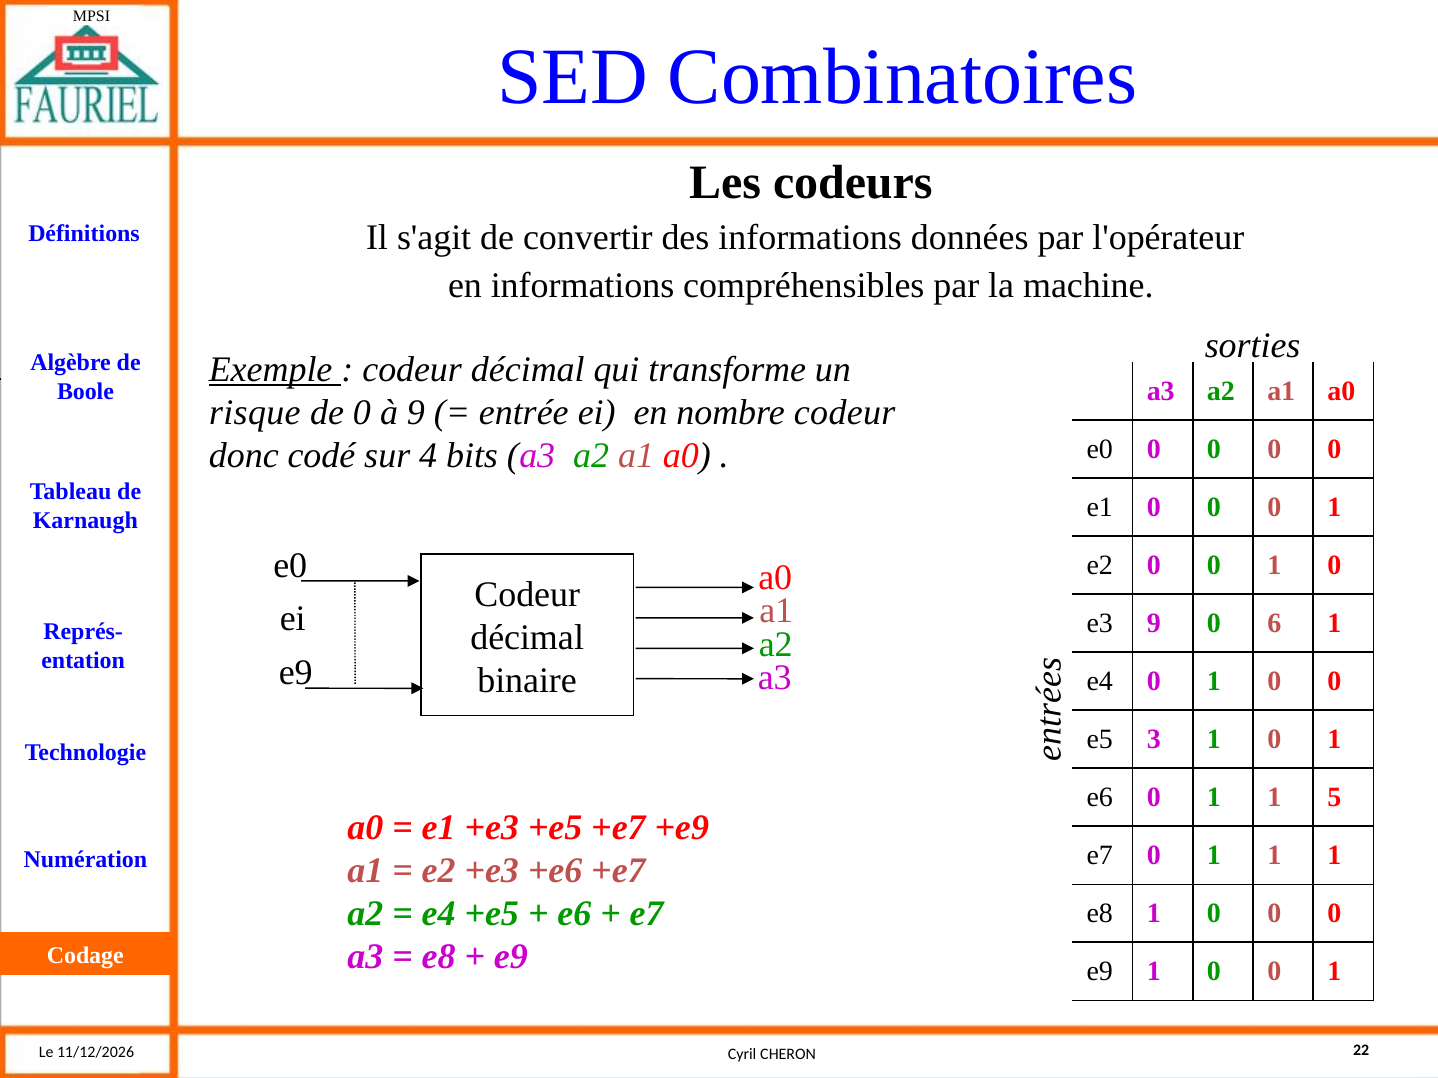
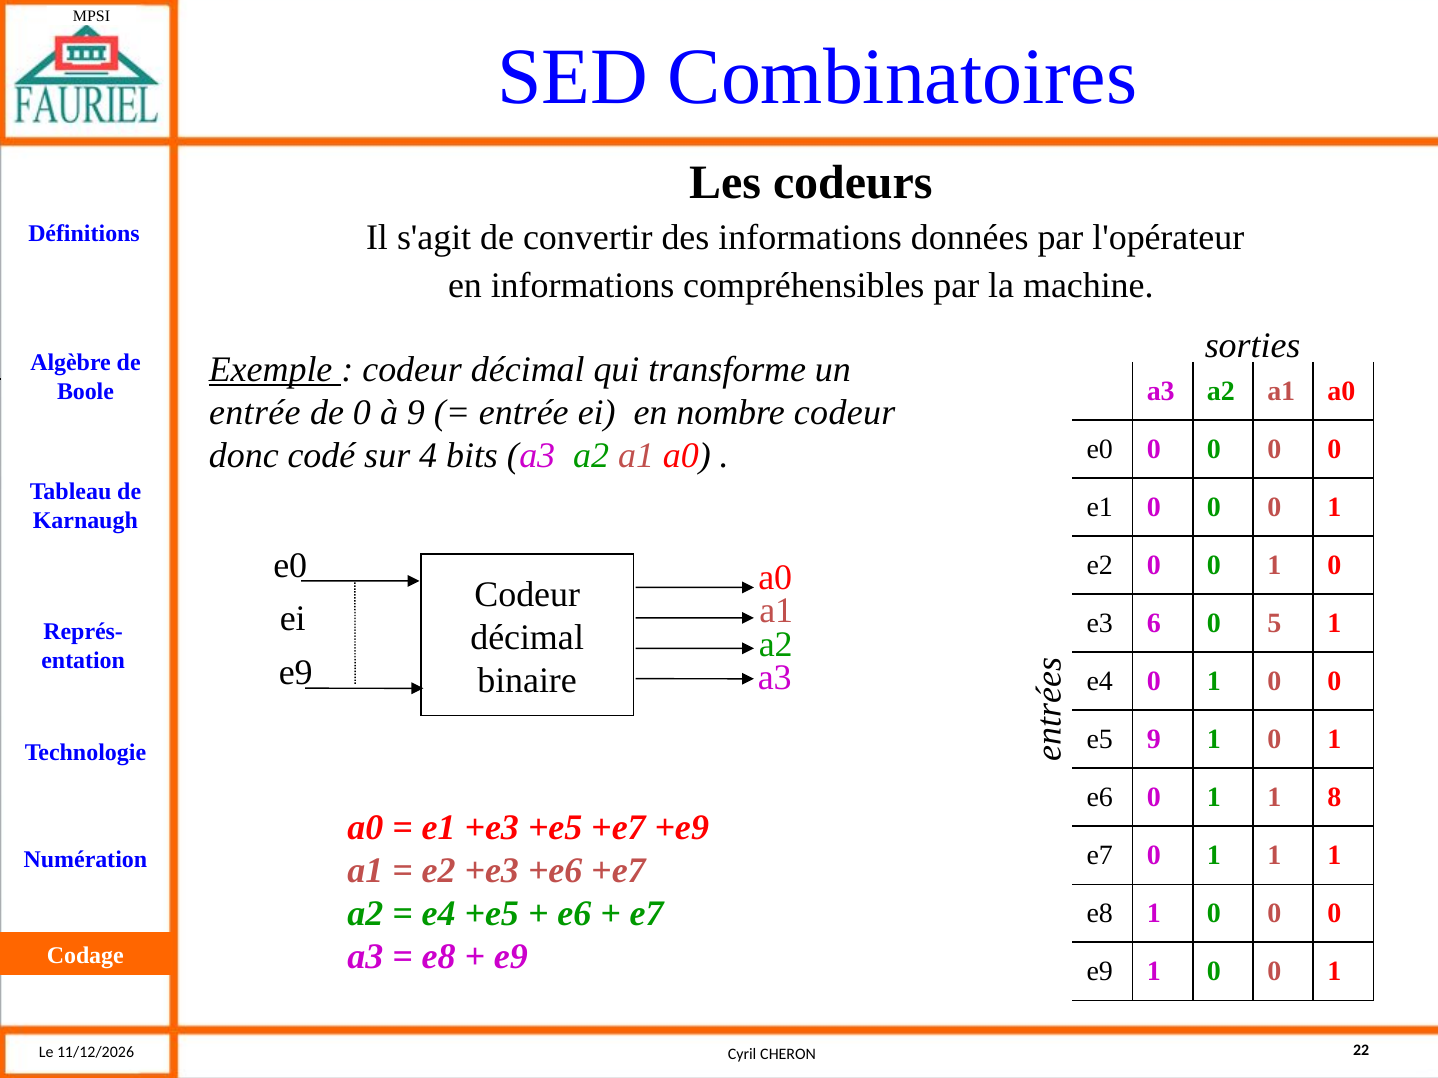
risque at (255, 413): risque -> entrée
e3 9: 9 -> 6
6: 6 -> 5
e5 3: 3 -> 9
5: 5 -> 8
